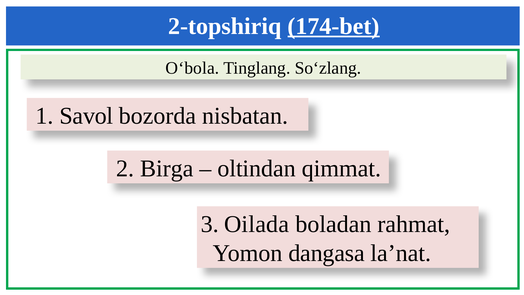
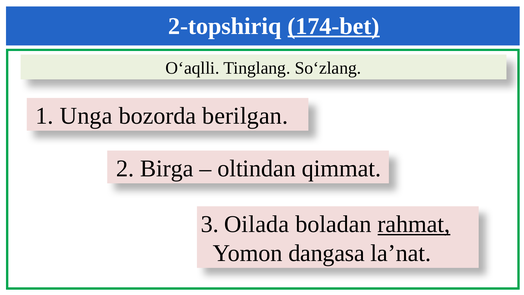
O‘bola: O‘bola -> O‘aqlli
Savol: Savol -> Unga
nisbatan: nisbatan -> berilgan
rahmat underline: none -> present
